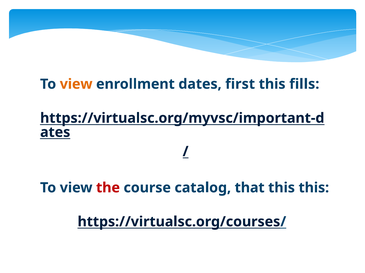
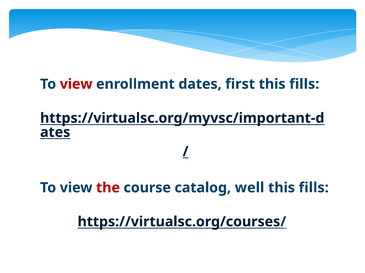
view at (76, 84) colour: orange -> red
that: that -> well
this at (314, 188): this -> fills
